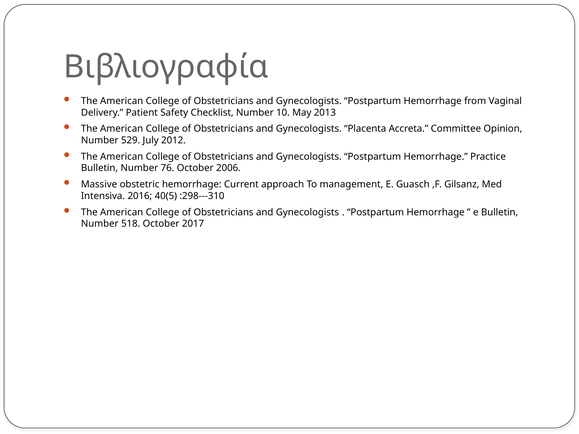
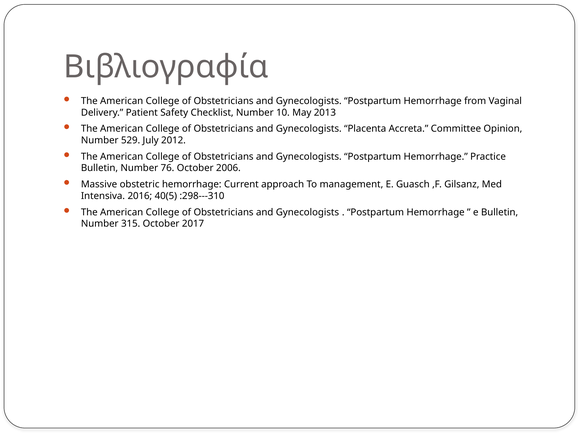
518: 518 -> 315
